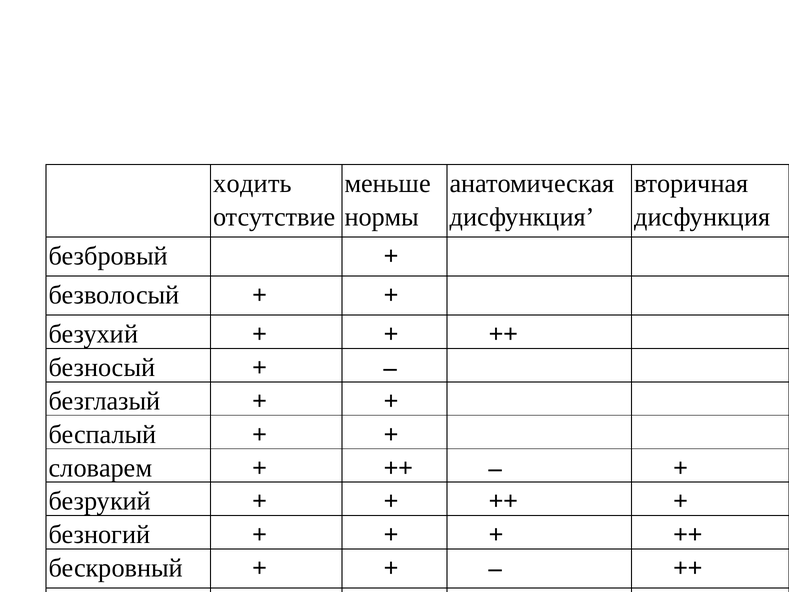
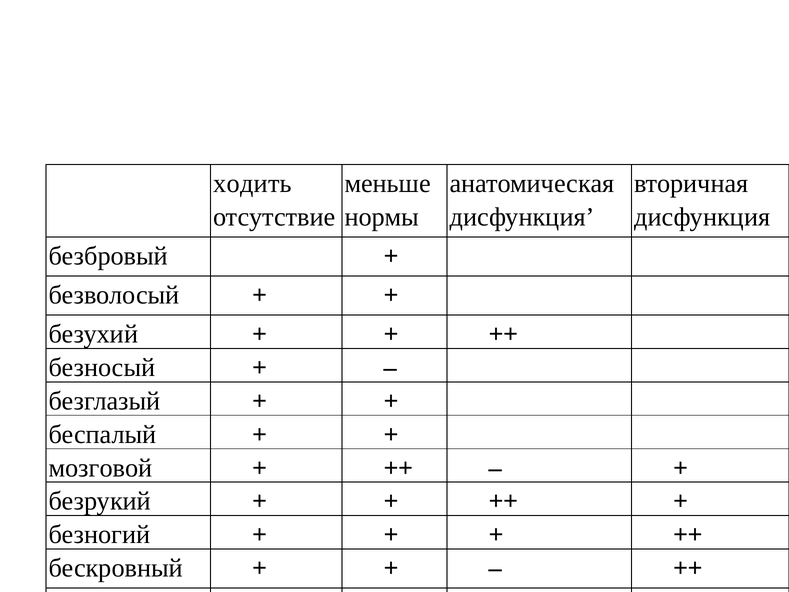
словарем at (101, 468): словарем -> мозговой
